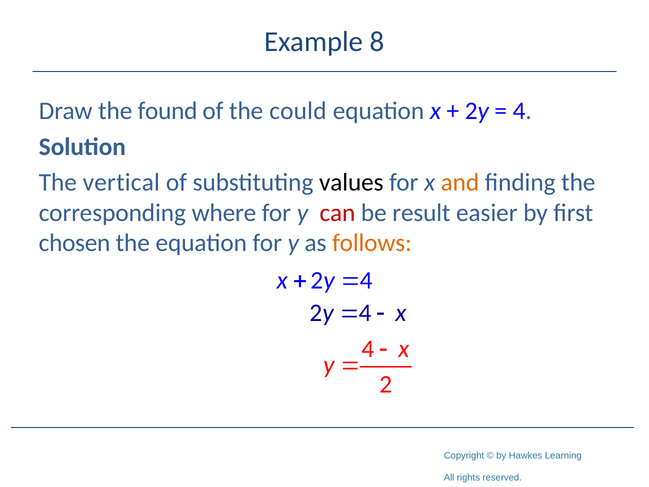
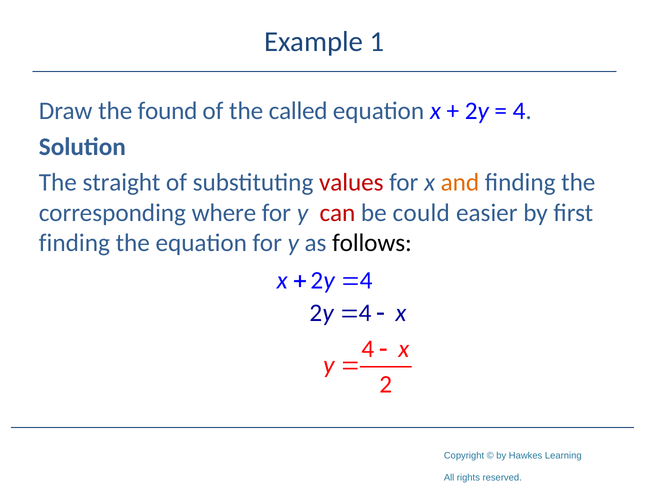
8: 8 -> 1
could: could -> called
vertical: vertical -> straight
values colour: black -> red
result: result -> could
chosen at (75, 243): chosen -> finding
follows colour: orange -> black
